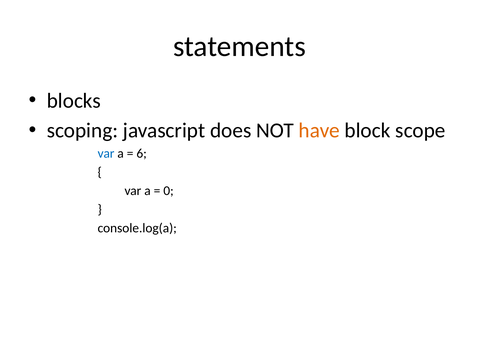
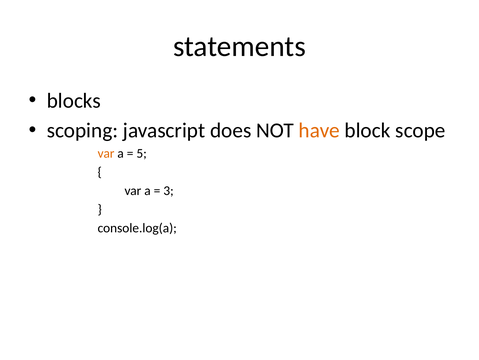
var at (106, 153) colour: blue -> orange
6: 6 -> 5
0: 0 -> 3
